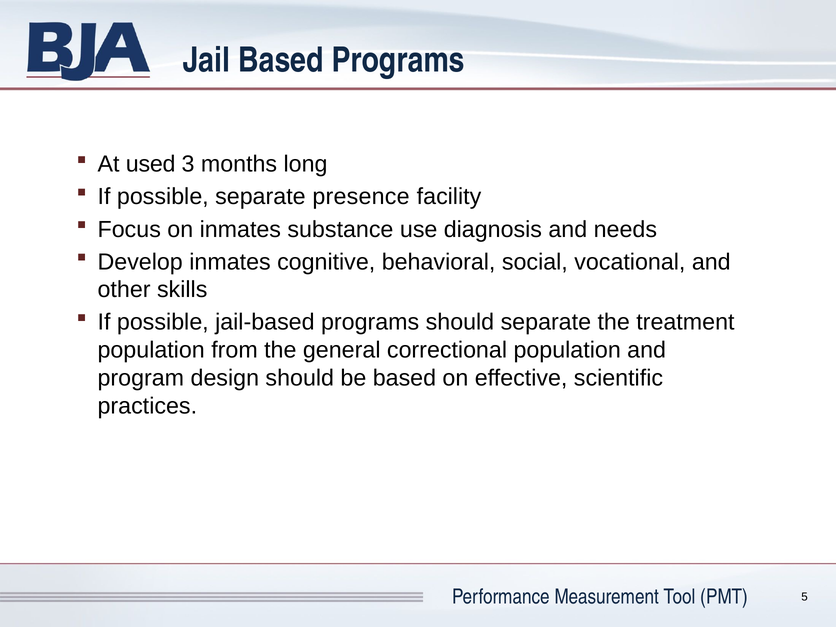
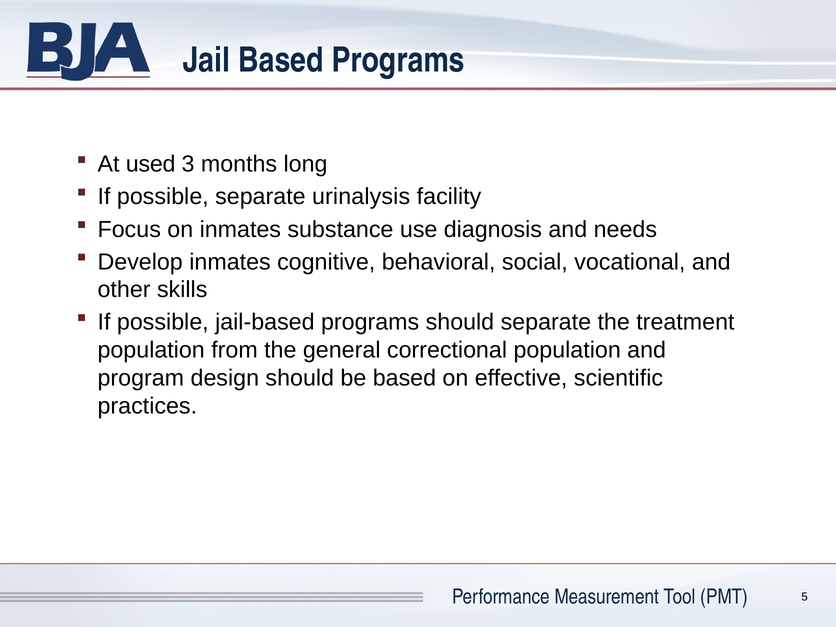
presence: presence -> urinalysis
